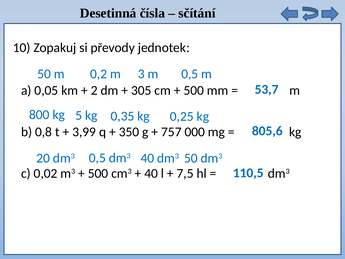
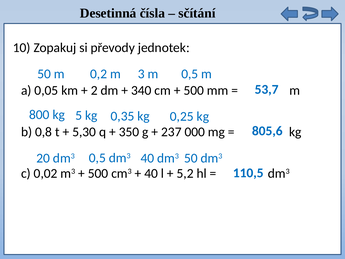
305: 305 -> 340
3,99: 3,99 -> 5,30
757: 757 -> 237
7,5: 7,5 -> 5,2
